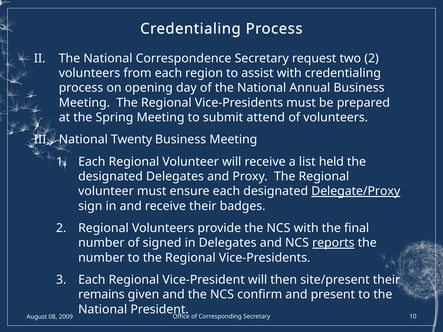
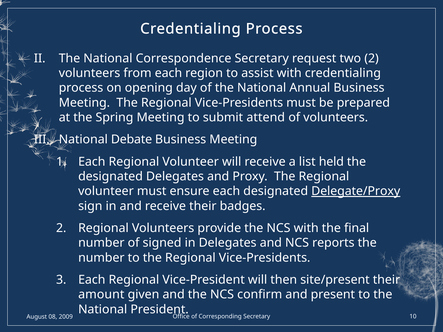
Twenty: Twenty -> Debate
reports underline: present -> none
remains: remains -> amount
